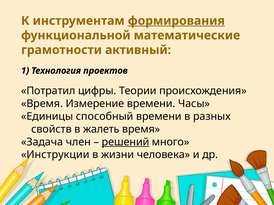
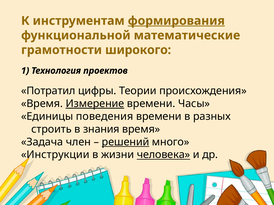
активный: активный -> широкого
Измерение underline: none -> present
способный: способный -> поведения
свойств: свойств -> строить
жалеть: жалеть -> знания
человека underline: none -> present
